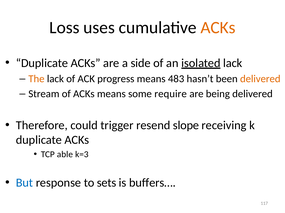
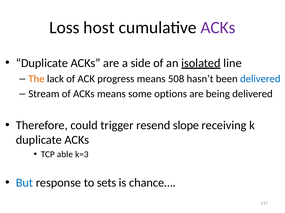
uses: uses -> host
ACKs at (218, 28) colour: orange -> purple
lack at (233, 63): lack -> line
483: 483 -> 508
delivered at (260, 79) colour: orange -> blue
require: require -> options
buffers…: buffers… -> chance…
